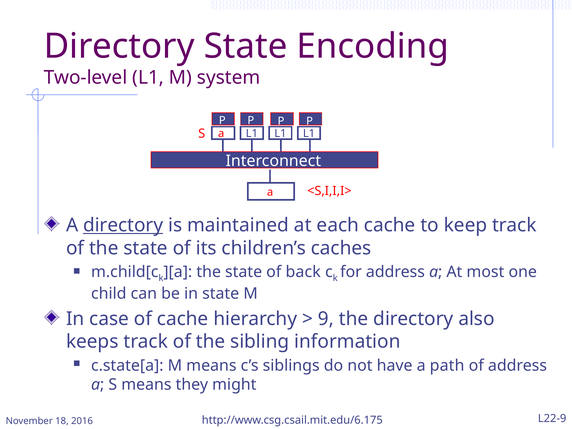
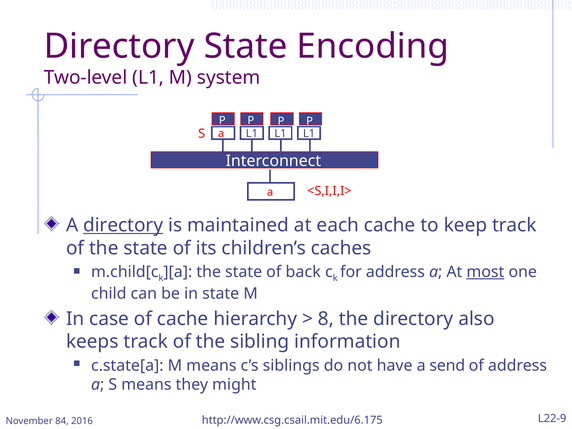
most underline: none -> present
9: 9 -> 8
path: path -> send
18: 18 -> 84
